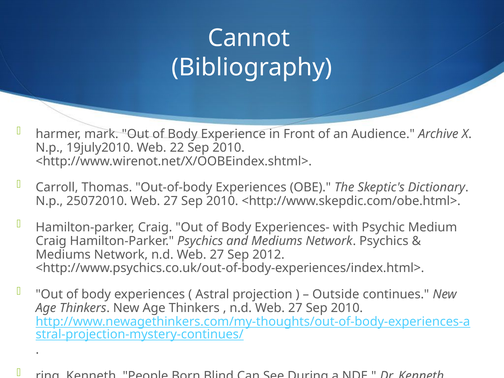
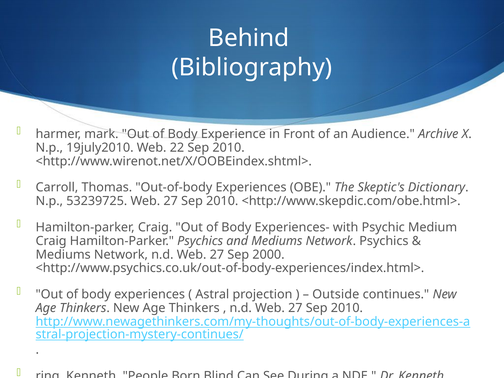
Cannot: Cannot -> Behind
25072010: 25072010 -> 53239725
2012: 2012 -> 2000
